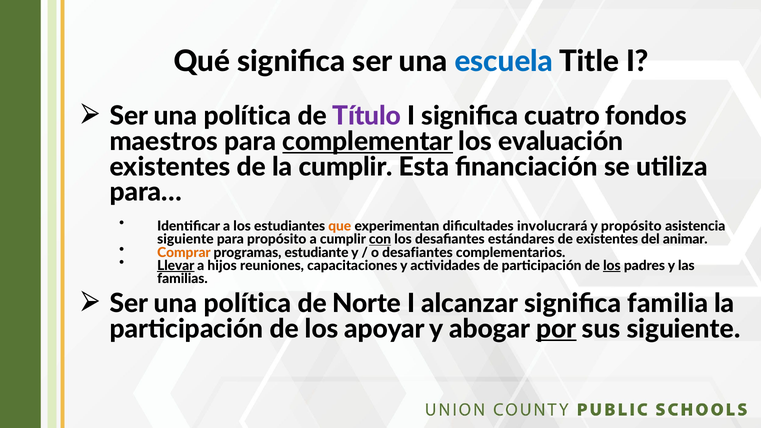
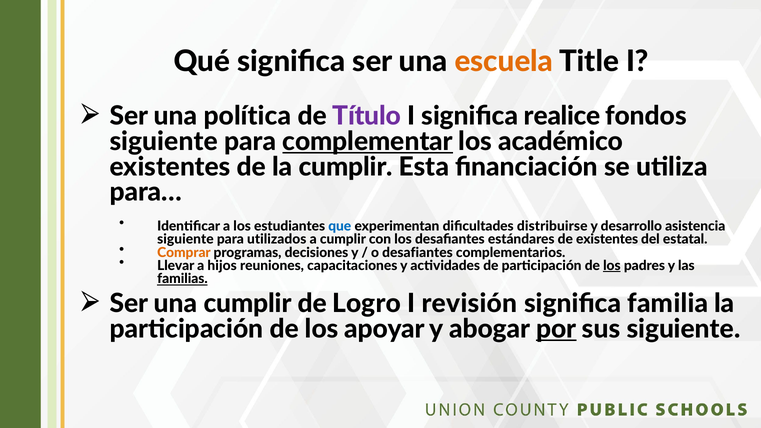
escuela colour: blue -> orange
cuatro: cuatro -> realice
maestros at (164, 142): maestros -> siguiente
evaluación: evaluación -> académico
que colour: orange -> blue
involucrará: involucrará -> distribuirse
y propósito: propósito -> desarrollo
para propósito: propósito -> utilizados
con underline: present -> none
animar: animar -> estatal
estudiante: estudiante -> decisiones
Llevar underline: present -> none
familias underline: none -> present
política at (247, 303): política -> cumplir
Norte: Norte -> Logro
alcanzar: alcanzar -> revisión
